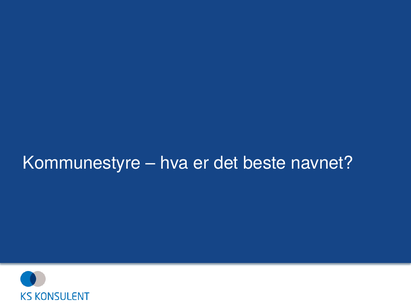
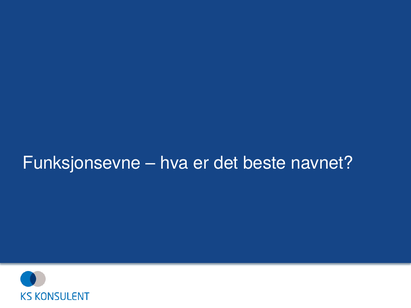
Kommunestyre: Kommunestyre -> Funksjonsevne
